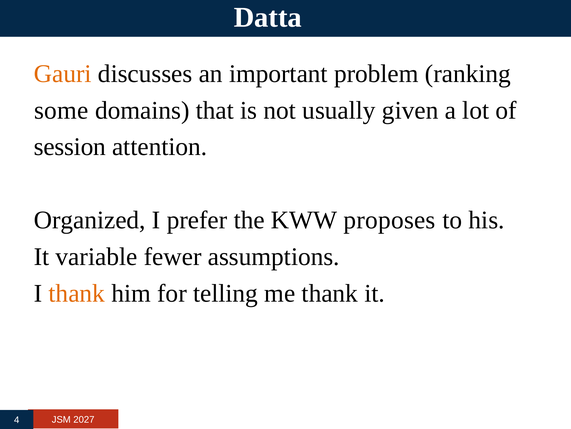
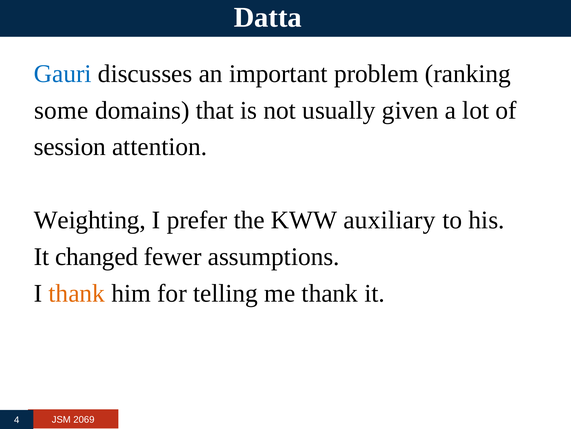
Gauri colour: orange -> blue
Organized: Organized -> Weighting
proposes: proposes -> auxiliary
variable: variable -> changed
2027: 2027 -> 2069
